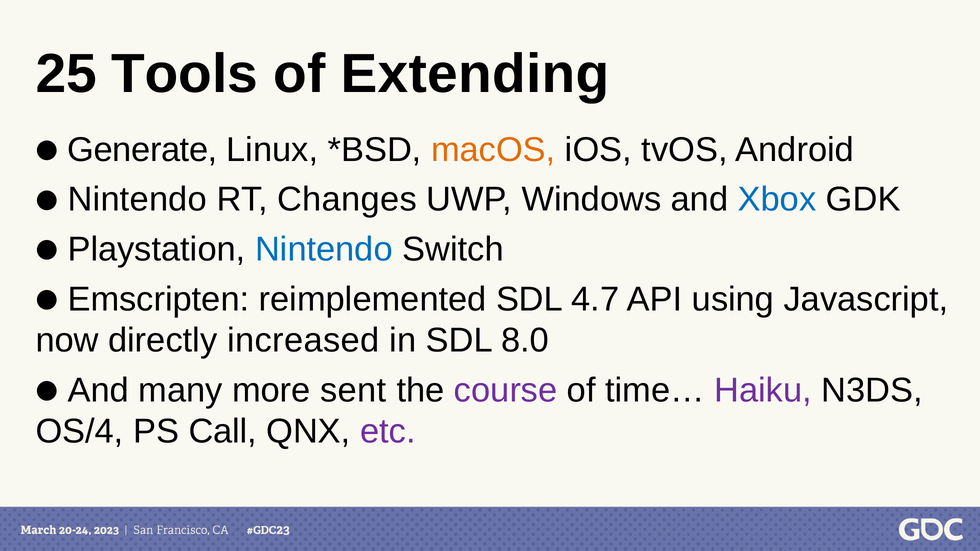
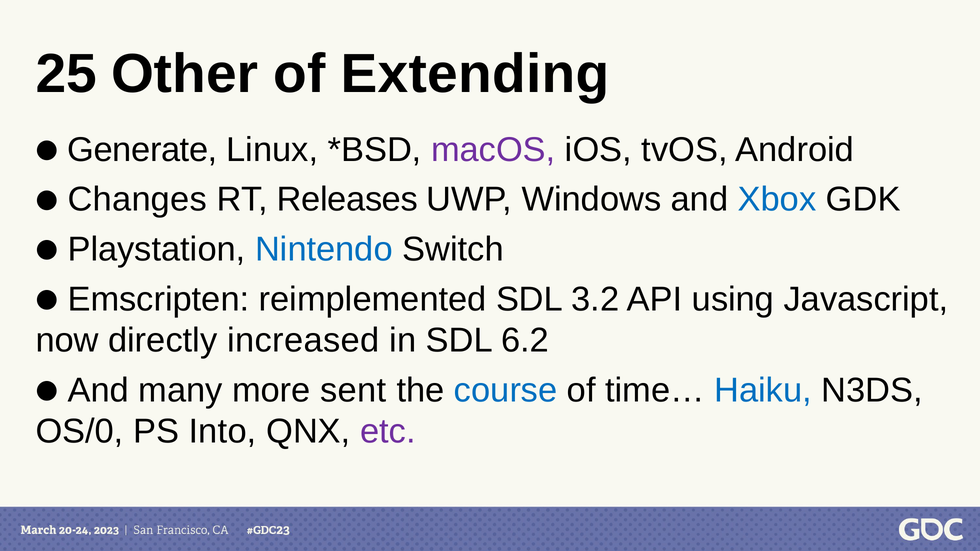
Tools: Tools -> Other
macOS colour: orange -> purple
Nintendo at (137, 200): Nintendo -> Changes
Changes: Changes -> Releases
4.7: 4.7 -> 3.2
8.0: 8.0 -> 6.2
course colour: purple -> blue
Haiku colour: purple -> blue
OS/4: OS/4 -> OS/0
Call: Call -> Into
